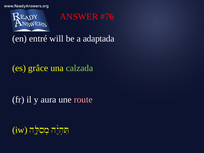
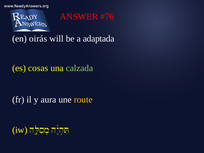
entré: entré -> oirás
grâce: grâce -> cosas
route colour: pink -> yellow
